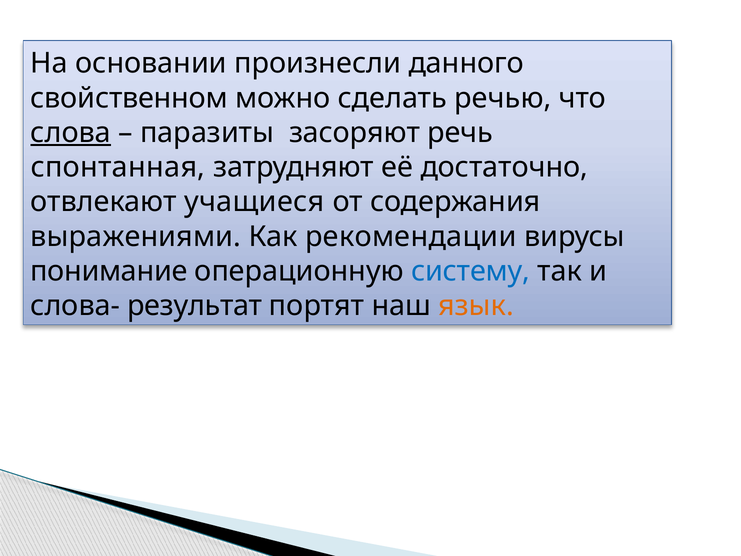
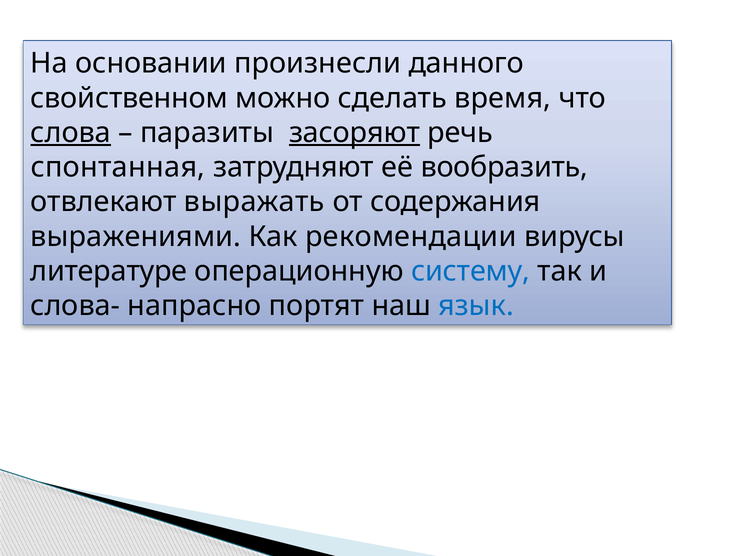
речью: речью -> время
засоряют underline: none -> present
достаточно: достаточно -> вообразить
учащиеся: учащиеся -> выражать
понимание: понимание -> литературе
результат: результат -> напрасно
язык colour: orange -> blue
